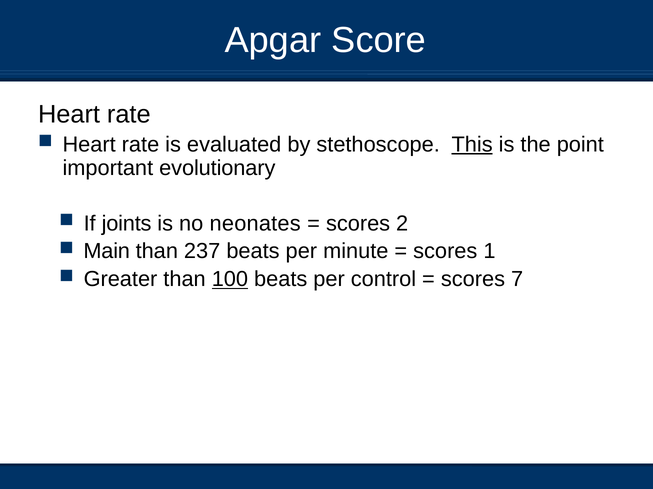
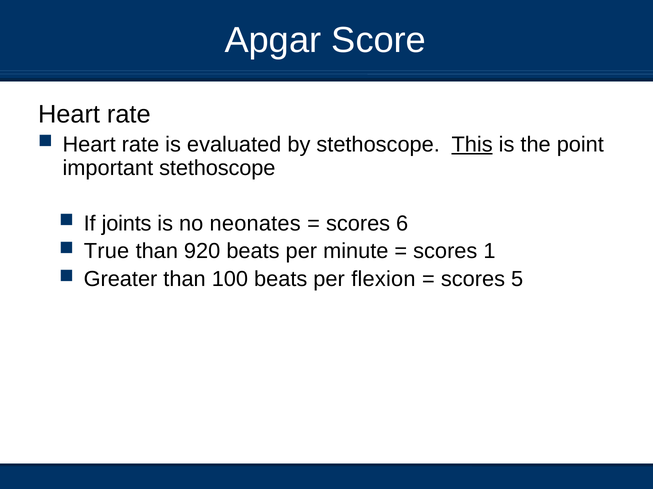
important evolutionary: evolutionary -> stethoscope
2: 2 -> 6
Main: Main -> True
237: 237 -> 920
100 underline: present -> none
control: control -> flexion
7: 7 -> 5
